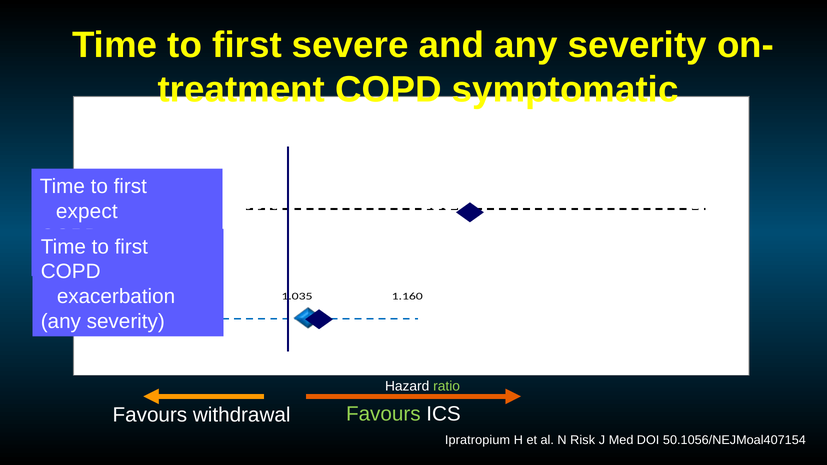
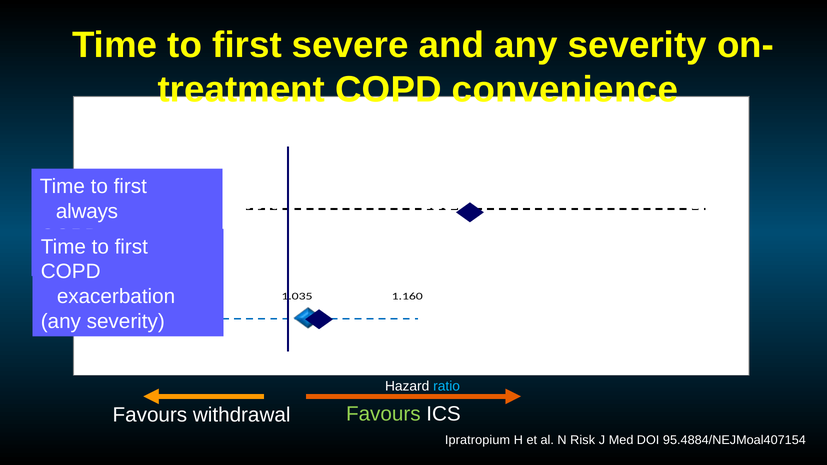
symptomatic: symptomatic -> convenience
expect: expect -> always
ratio colour: light green -> light blue
50.1056/NEJMoal407154: 50.1056/NEJMoal407154 -> 95.4884/NEJMoal407154
